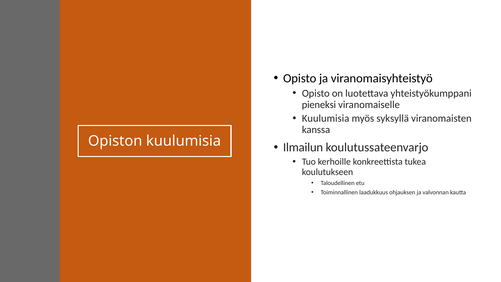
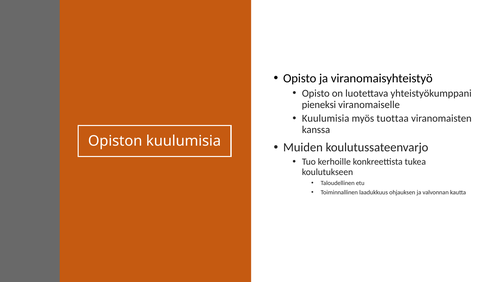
syksyllä: syksyllä -> tuottaa
Ilmailun: Ilmailun -> Muiden
